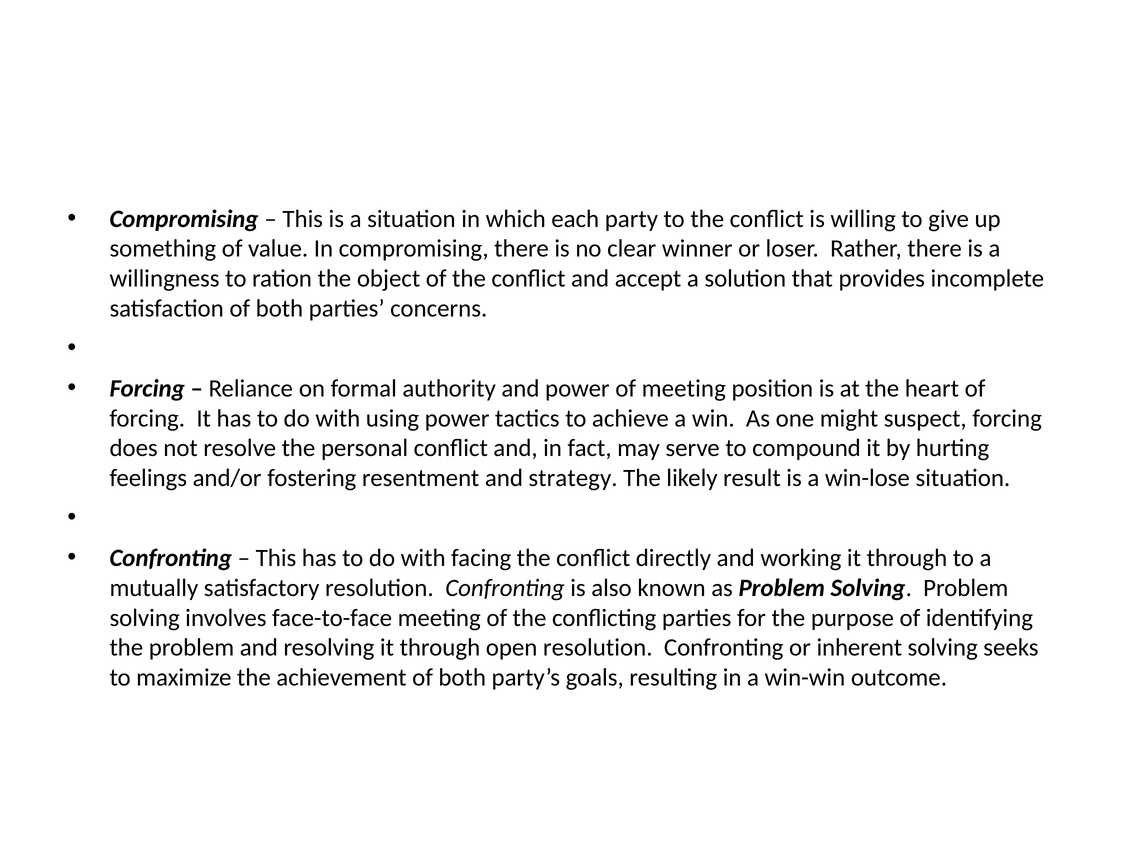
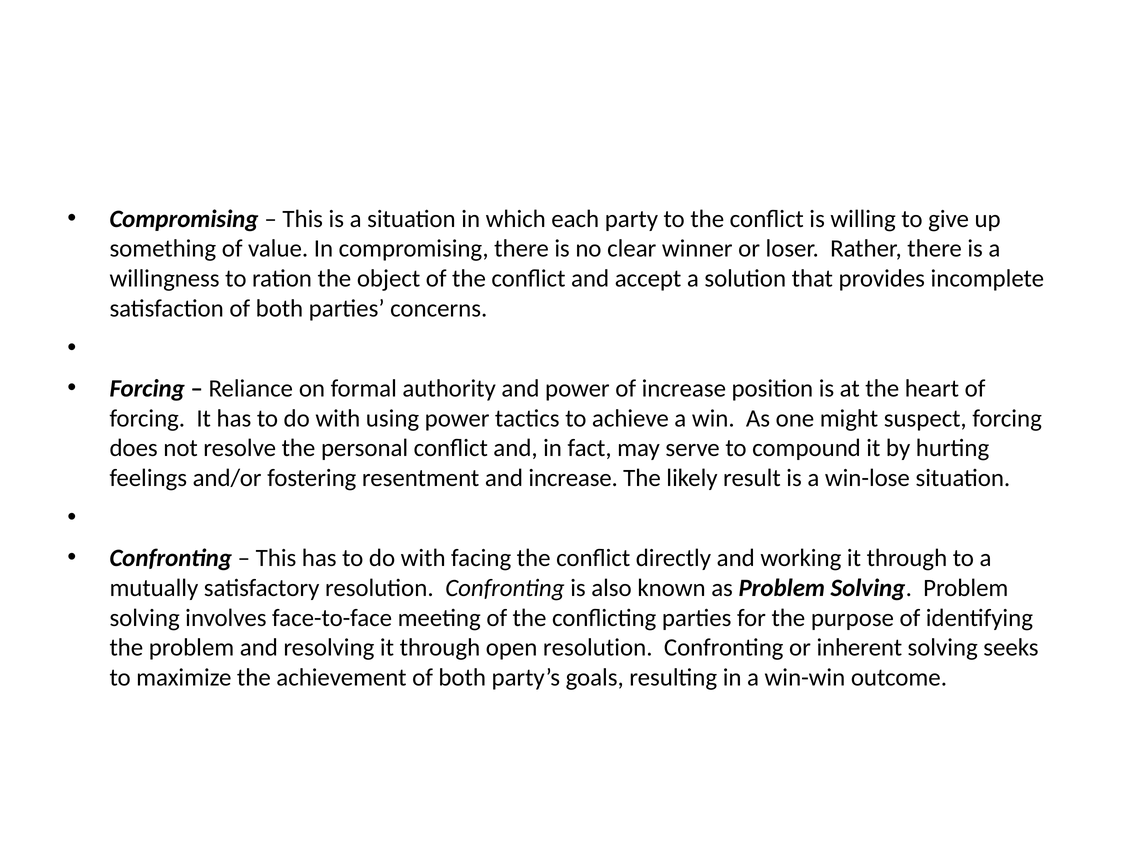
of meeting: meeting -> increase
and strategy: strategy -> increase
